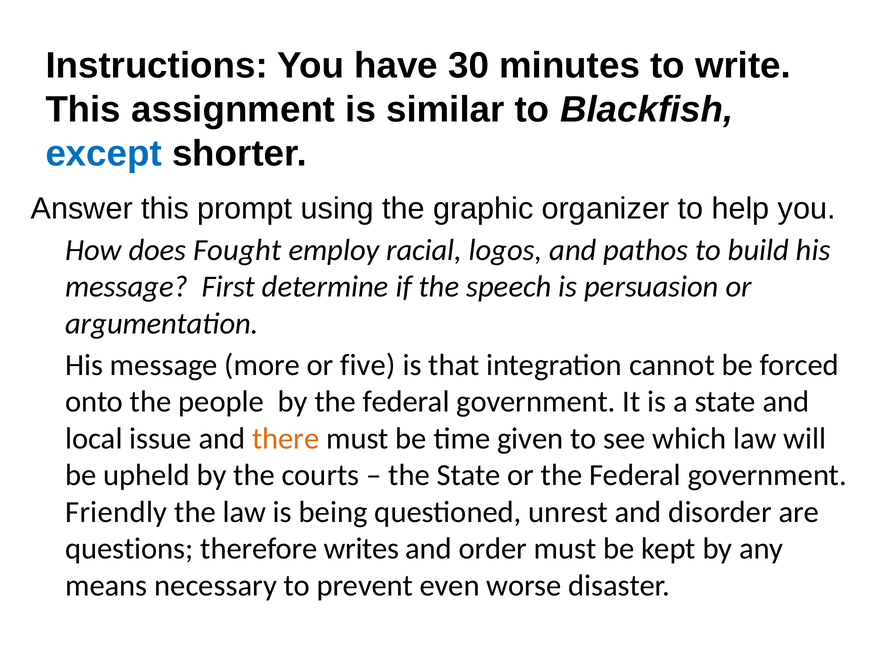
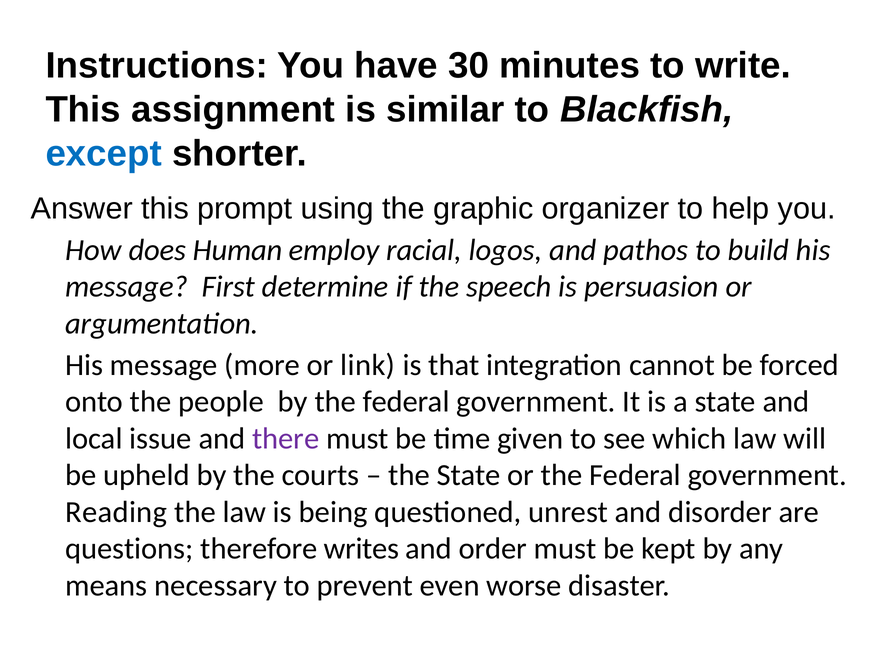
Fought: Fought -> Human
five: five -> link
there colour: orange -> purple
Friendly: Friendly -> Reading
